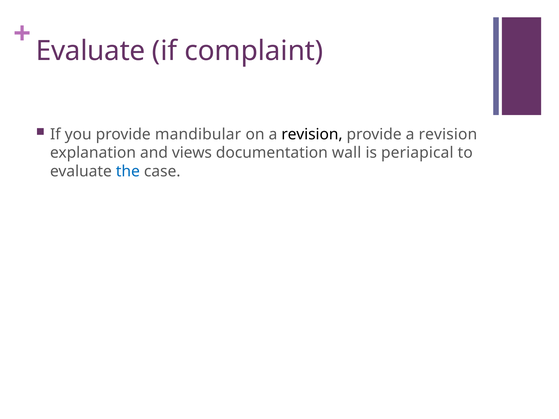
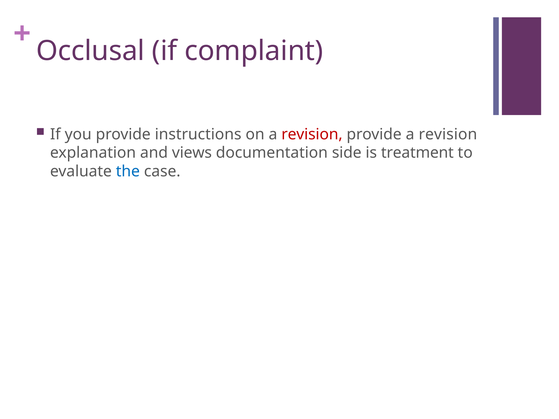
Evaluate at (91, 51): Evaluate -> Occlusal
mandibular: mandibular -> instructions
revision at (312, 134) colour: black -> red
wall: wall -> side
periapical: periapical -> treatment
